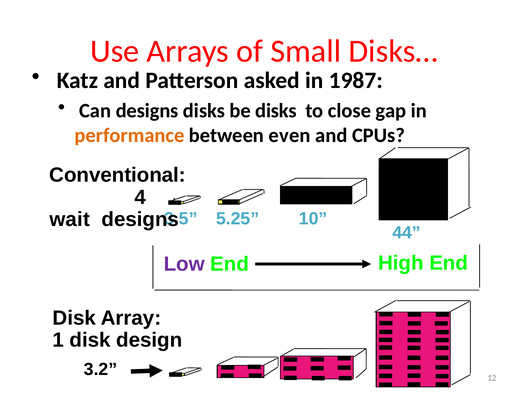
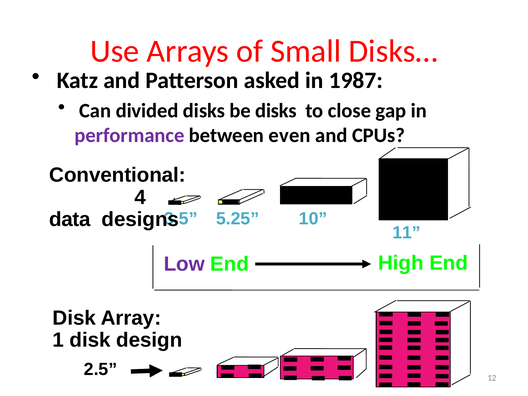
Can designs: designs -> divided
performance colour: orange -> purple
wait: wait -> data
44: 44 -> 11
3.2: 3.2 -> 2.5
